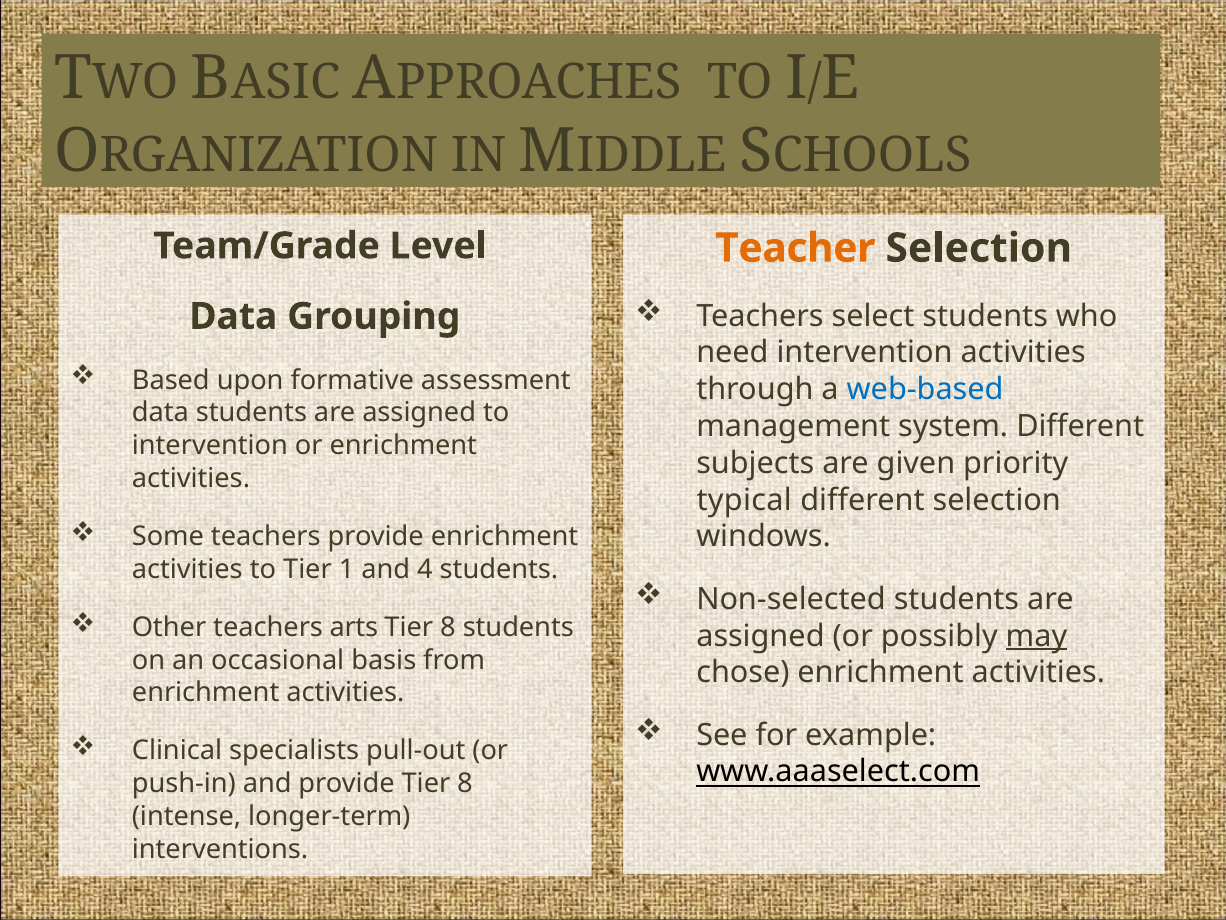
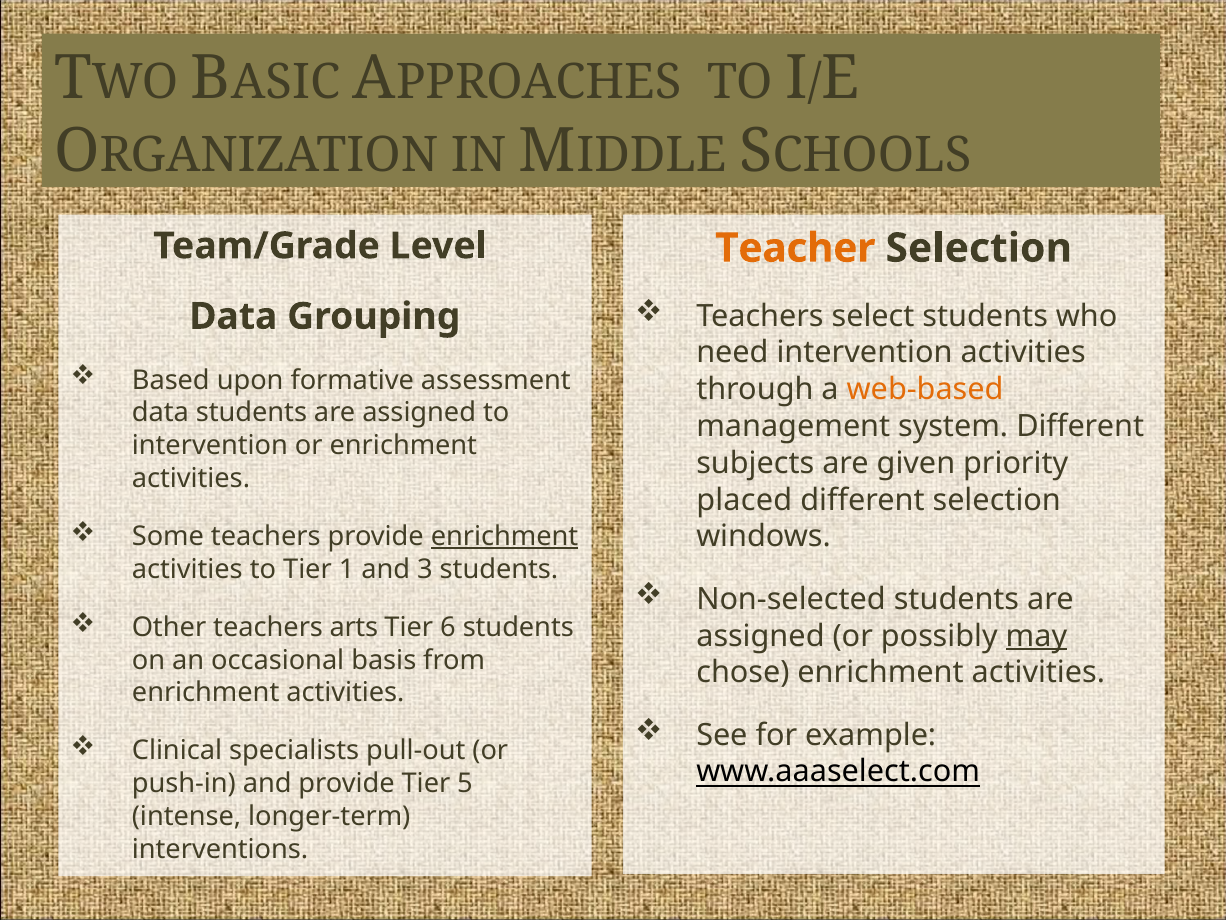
web-based colour: blue -> orange
typical: typical -> placed
enrichment at (504, 536) underline: none -> present
4: 4 -> 3
8 at (448, 627): 8 -> 6
provide Tier 8: 8 -> 5
